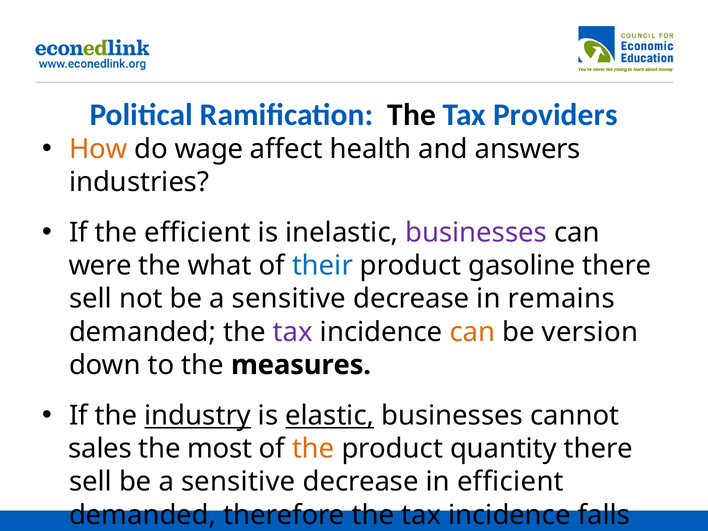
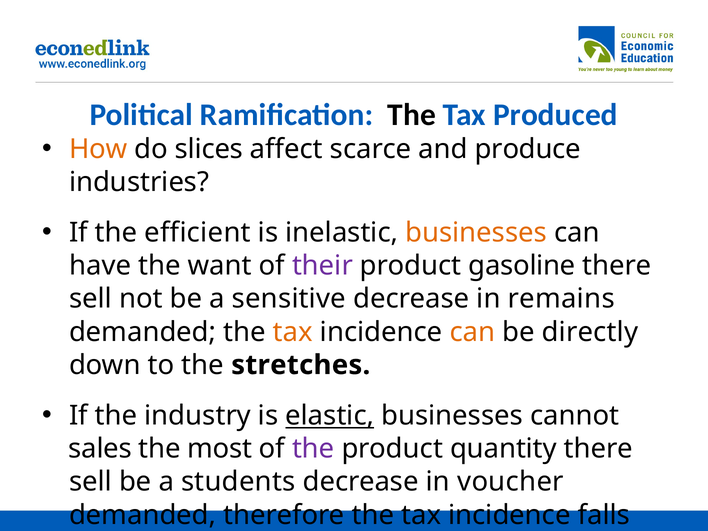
Providers: Providers -> Produced
wage: wage -> slices
health: health -> scarce
answers: answers -> produce
businesses at (476, 233) colour: purple -> orange
were: were -> have
what: what -> want
their colour: blue -> purple
tax at (293, 332) colour: purple -> orange
version: version -> directly
measures: measures -> stretches
industry underline: present -> none
the at (313, 449) colour: orange -> purple
sensitive at (238, 482): sensitive -> students
in efficient: efficient -> voucher
